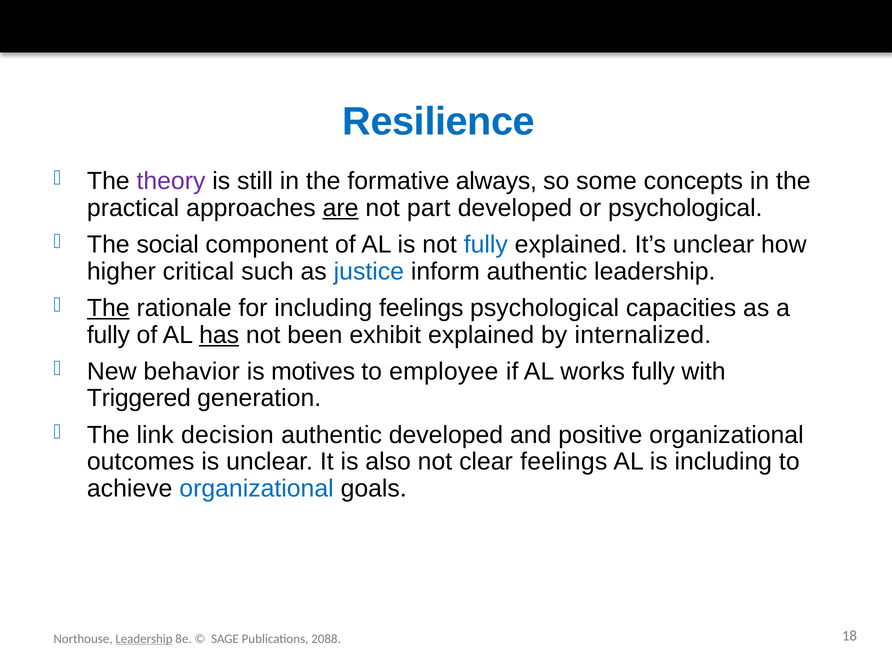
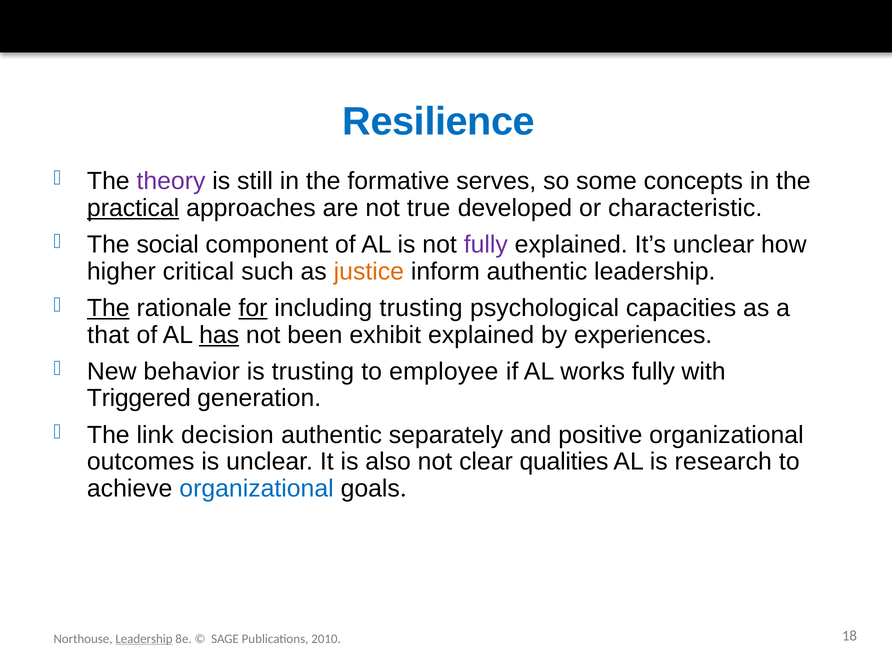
always: always -> serves
practical underline: none -> present
are underline: present -> none
part: part -> true
or psychological: psychological -> characteristic
fully at (486, 245) colour: blue -> purple
justice colour: blue -> orange
for underline: none -> present
including feelings: feelings -> trusting
fully at (108, 335): fully -> that
internalized: internalized -> experiences
is motives: motives -> trusting
authentic developed: developed -> separately
clear feelings: feelings -> qualities
is including: including -> research
2088: 2088 -> 2010
